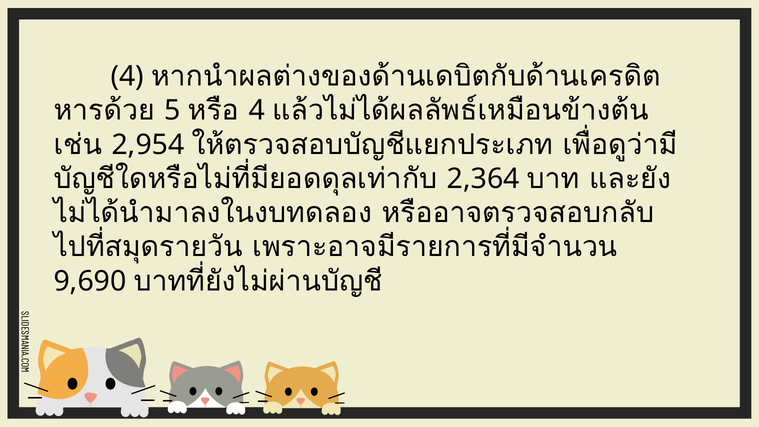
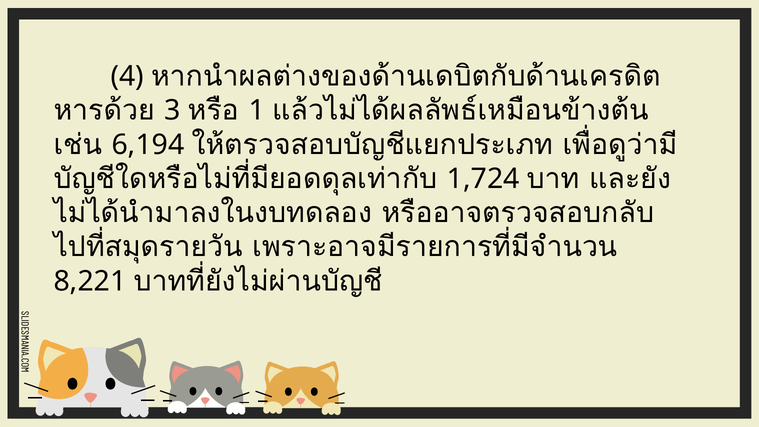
5: 5 -> 3
4 at (257, 110): 4 -> 1
2,954: 2,954 -> 6,194
2,364: 2,364 -> 1,724
9,690: 9,690 -> 8,221
